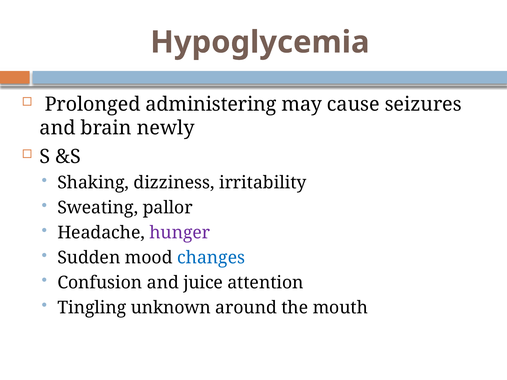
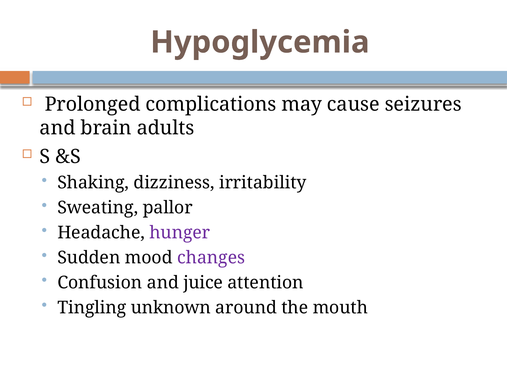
administering: administering -> complications
newly: newly -> adults
changes colour: blue -> purple
